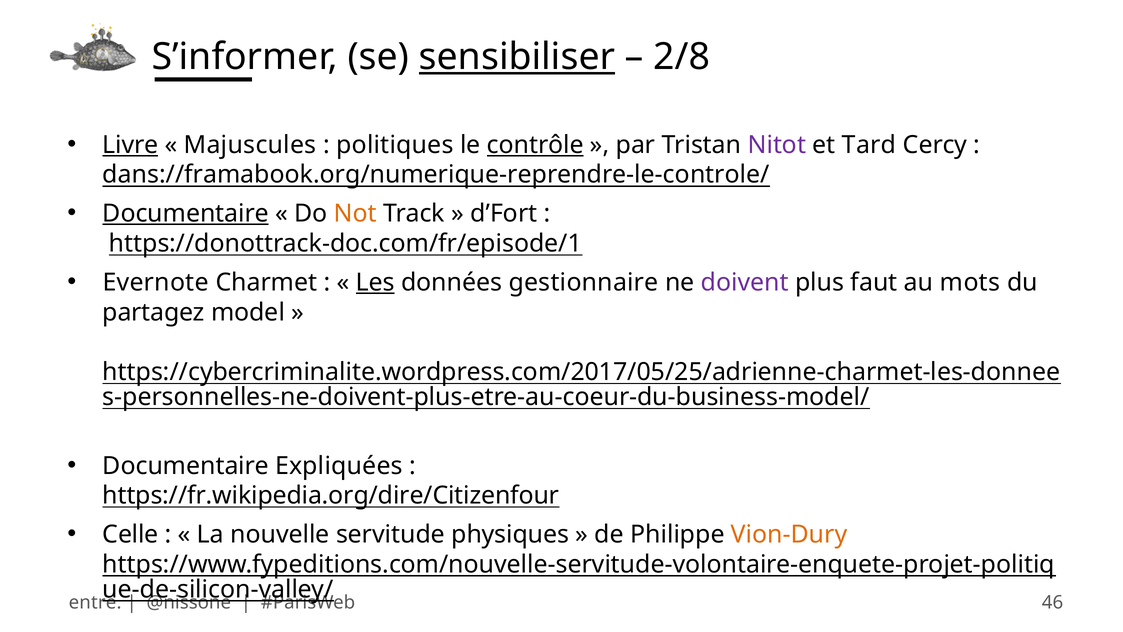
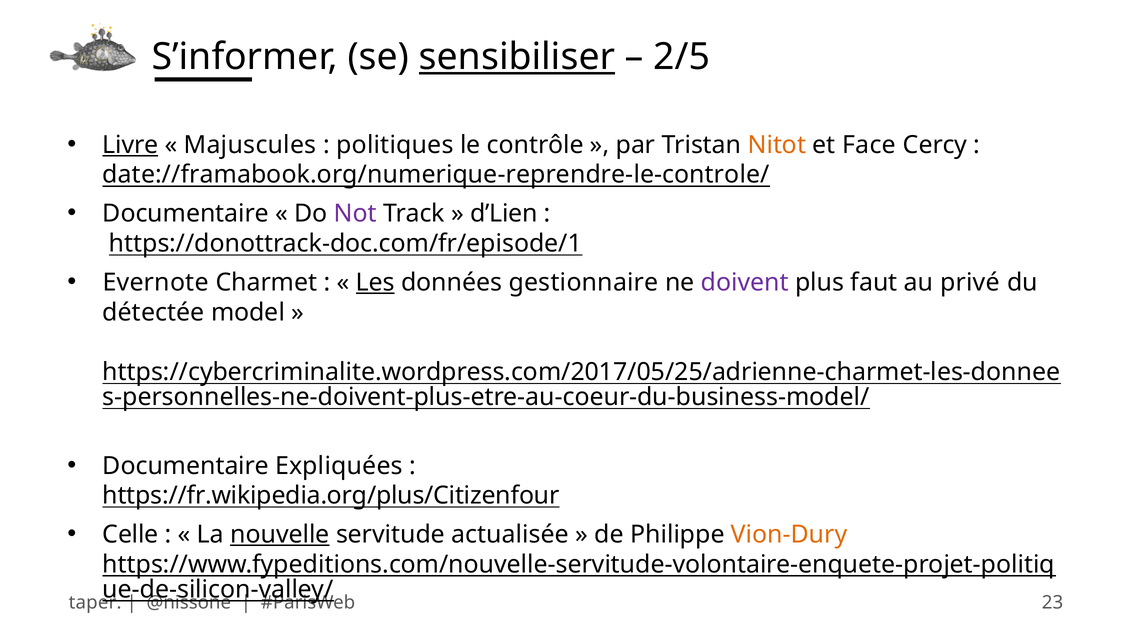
2/8: 2/8 -> 2/5
contrôle underline: present -> none
Nitot colour: purple -> orange
Tard: Tard -> Face
dans://framabook.org/numerique-reprendre-le-controle/: dans://framabook.org/numerique-reprendre-le-controle/ -> date://framabook.org/numerique-reprendre-le-controle/
Documentaire at (186, 214) underline: present -> none
Not colour: orange -> purple
d’Fort: d’Fort -> d’Lien
mots: mots -> privé
partagez: partagez -> détectée
https://fr.wikipedia.org/dire/Citizenfour: https://fr.wikipedia.org/dire/Citizenfour -> https://fr.wikipedia.org/plus/Citizenfour
nouvelle underline: none -> present
physiques: physiques -> actualisée
entre: entre -> taper
46: 46 -> 23
